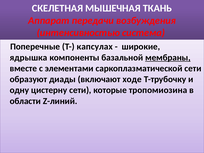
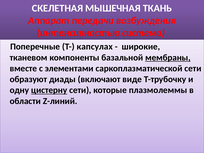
ядрышка: ядрышка -> тканевом
ходе: ходе -> виде
цистерну underline: none -> present
тропомиозина: тропомиозина -> плазмолеммы
